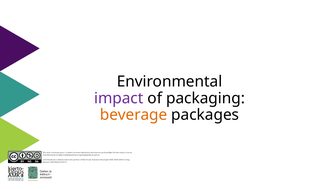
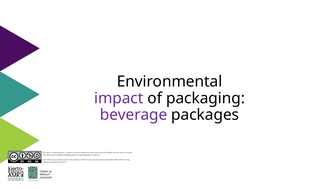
beverage colour: orange -> purple
